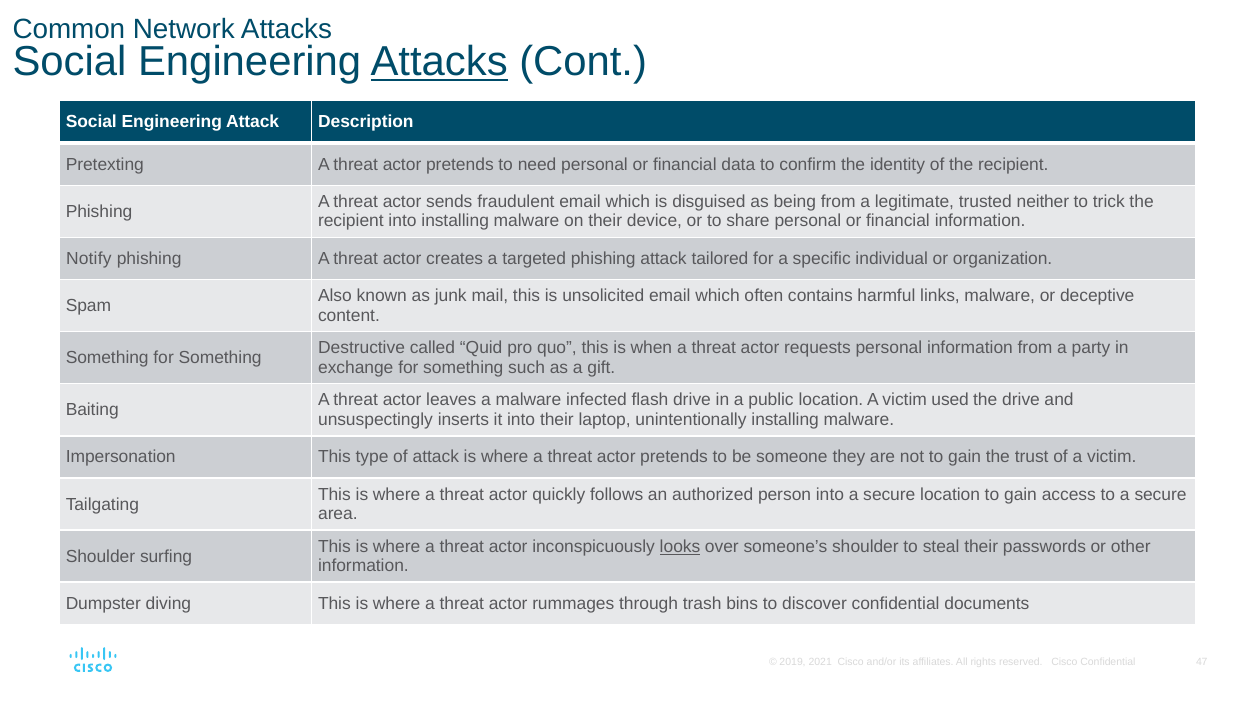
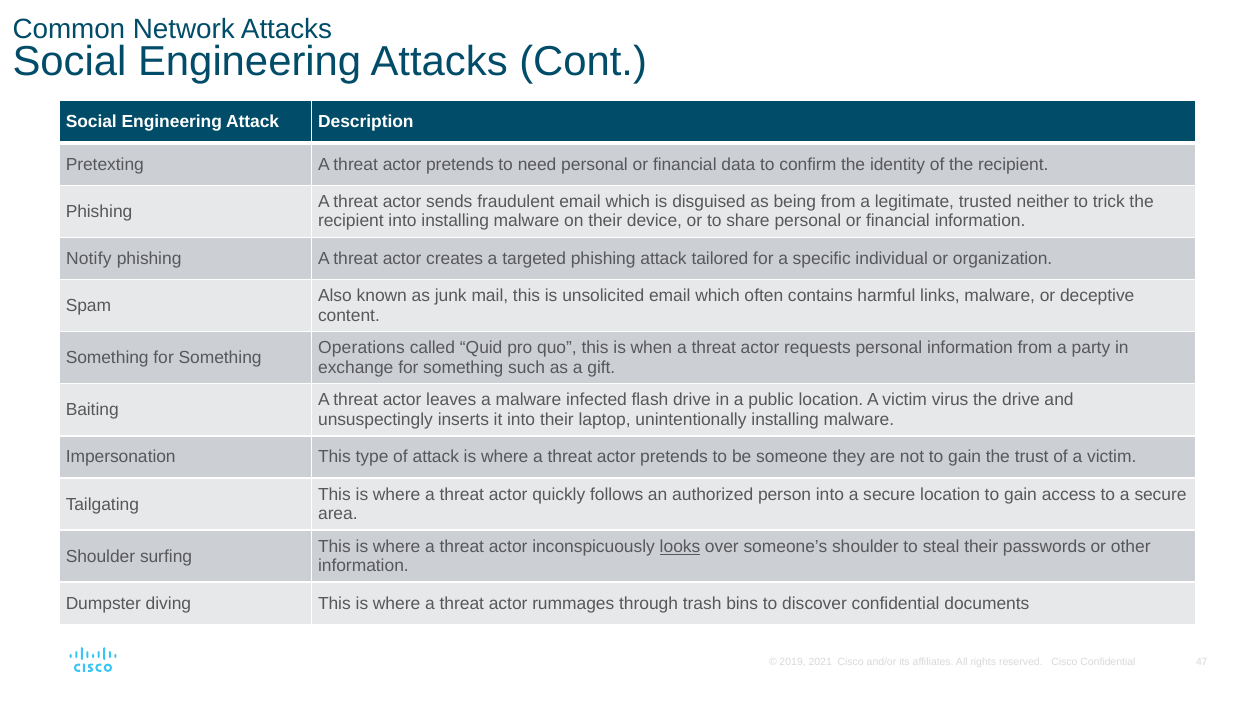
Attacks at (439, 62) underline: present -> none
Destructive: Destructive -> Operations
used: used -> virus
